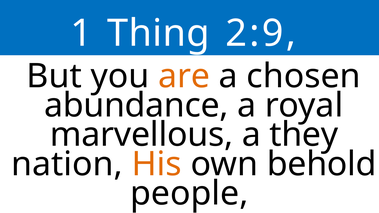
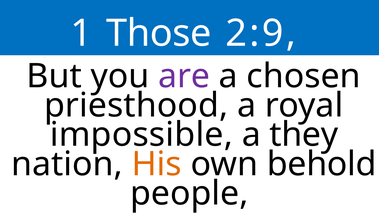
Thing: Thing -> Those
are colour: orange -> purple
abundance: abundance -> priesthood
marvellous: marvellous -> impossible
